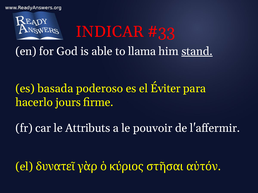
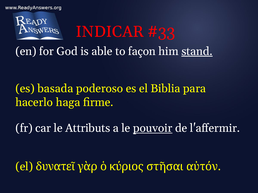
llama: llama -> façon
Éviter: Éviter -> Biblia
jours: jours -> haga
pouvoir underline: none -> present
